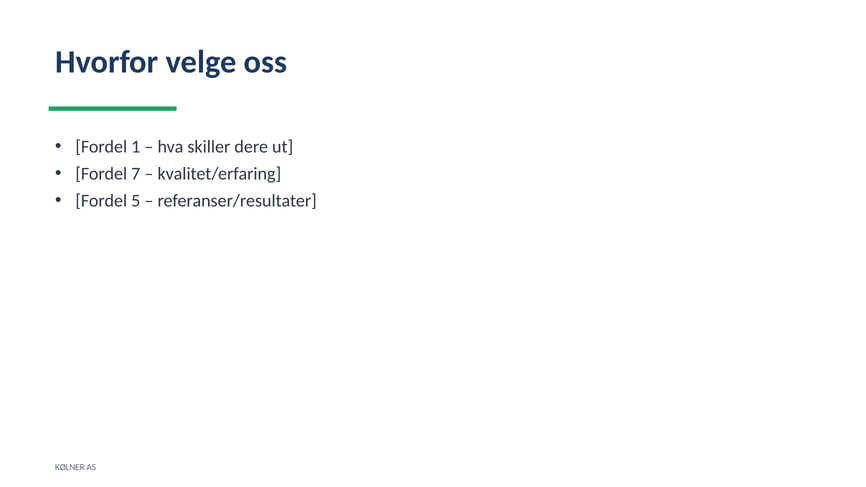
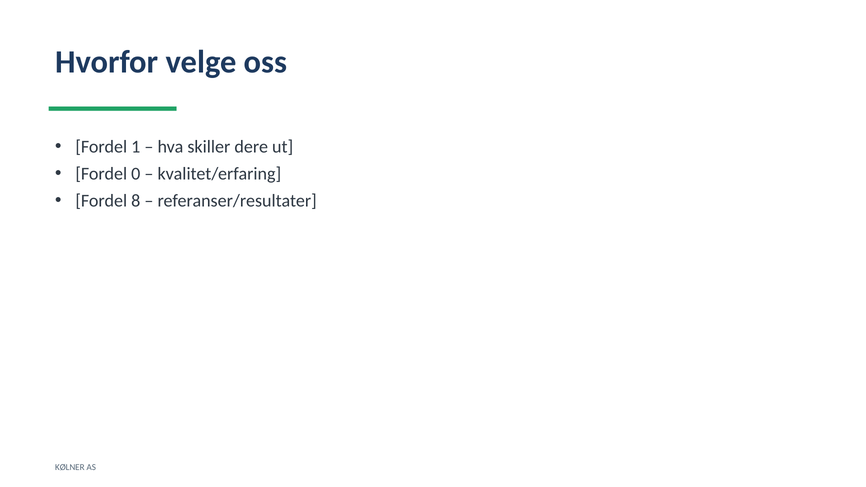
7: 7 -> 0
5: 5 -> 8
